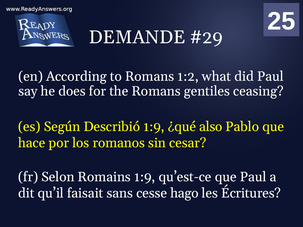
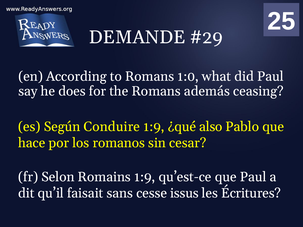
1:2: 1:2 -> 1:0
gentiles: gentiles -> además
Describió: Describió -> Conduire
hago: hago -> issus
